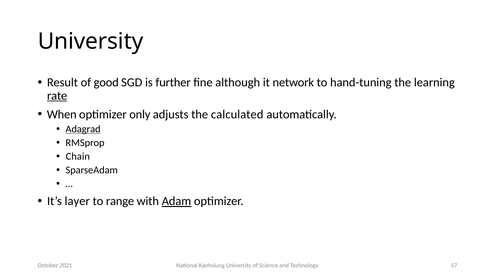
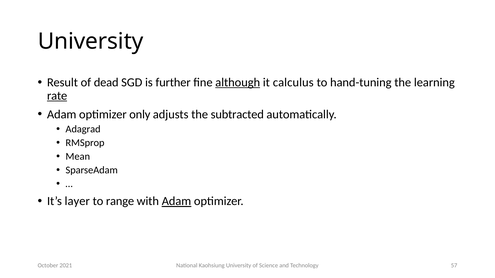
good: good -> dead
although underline: none -> present
network: network -> calculus
When at (62, 114): When -> Adam
calculated: calculated -> subtracted
Adagrad underline: present -> none
Chain: Chain -> Mean
